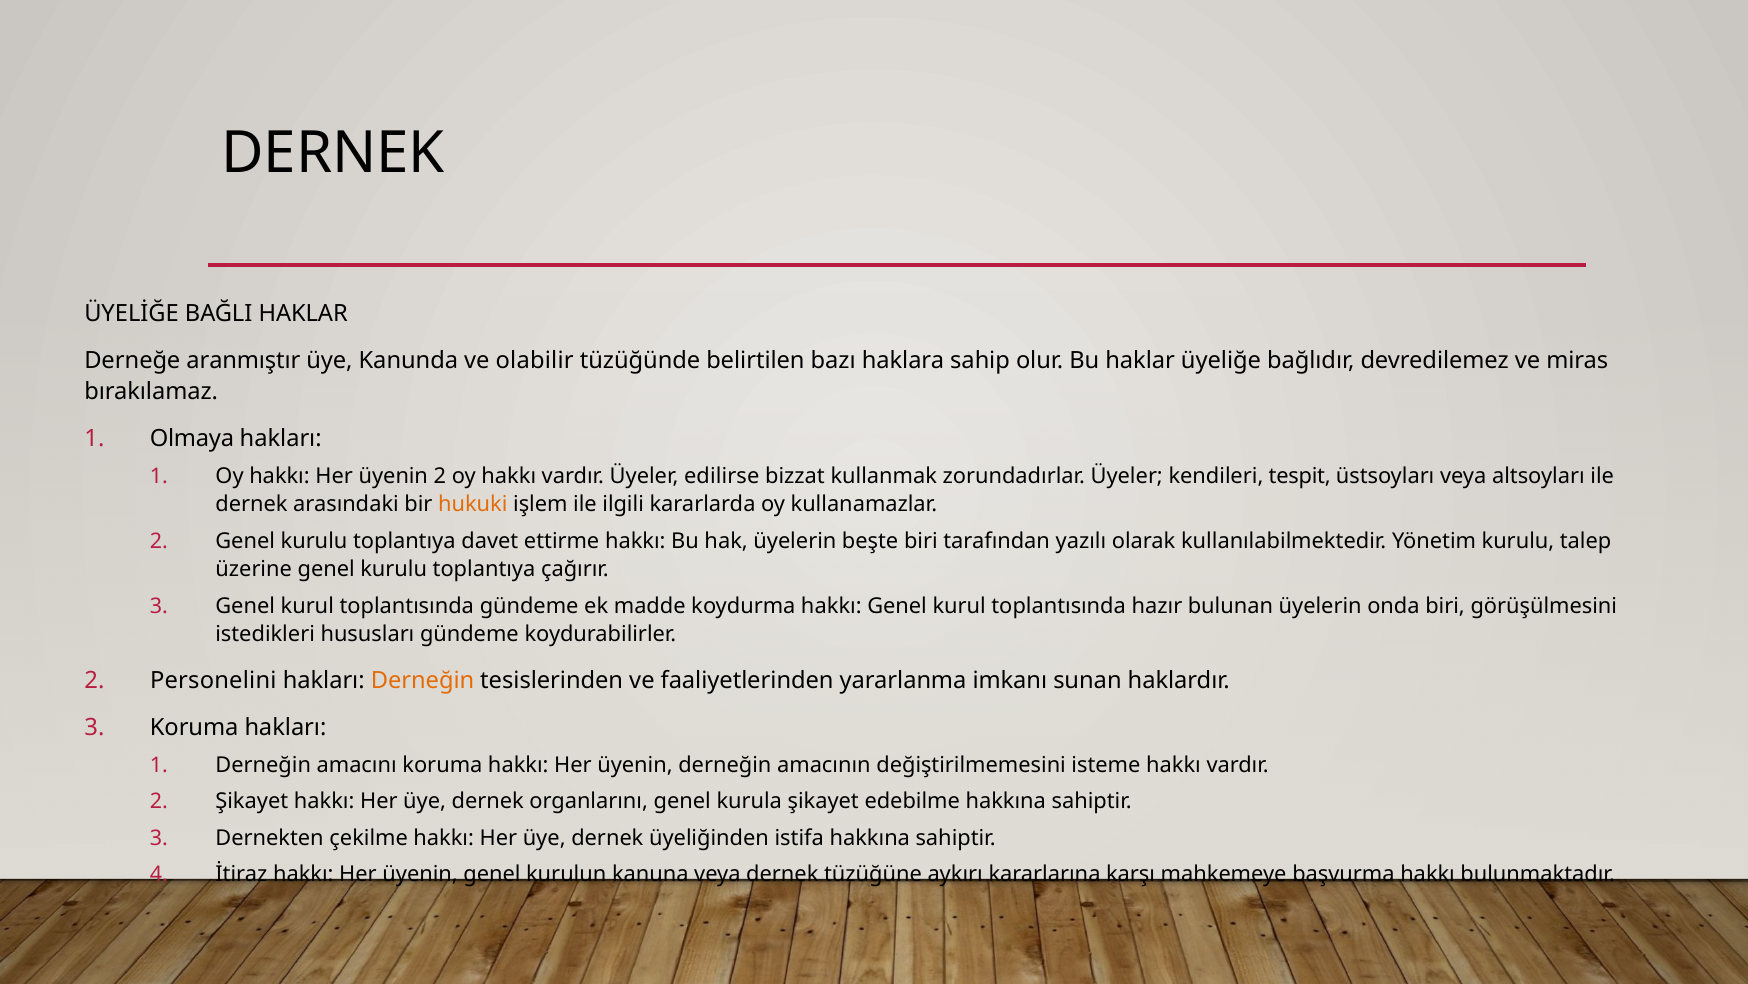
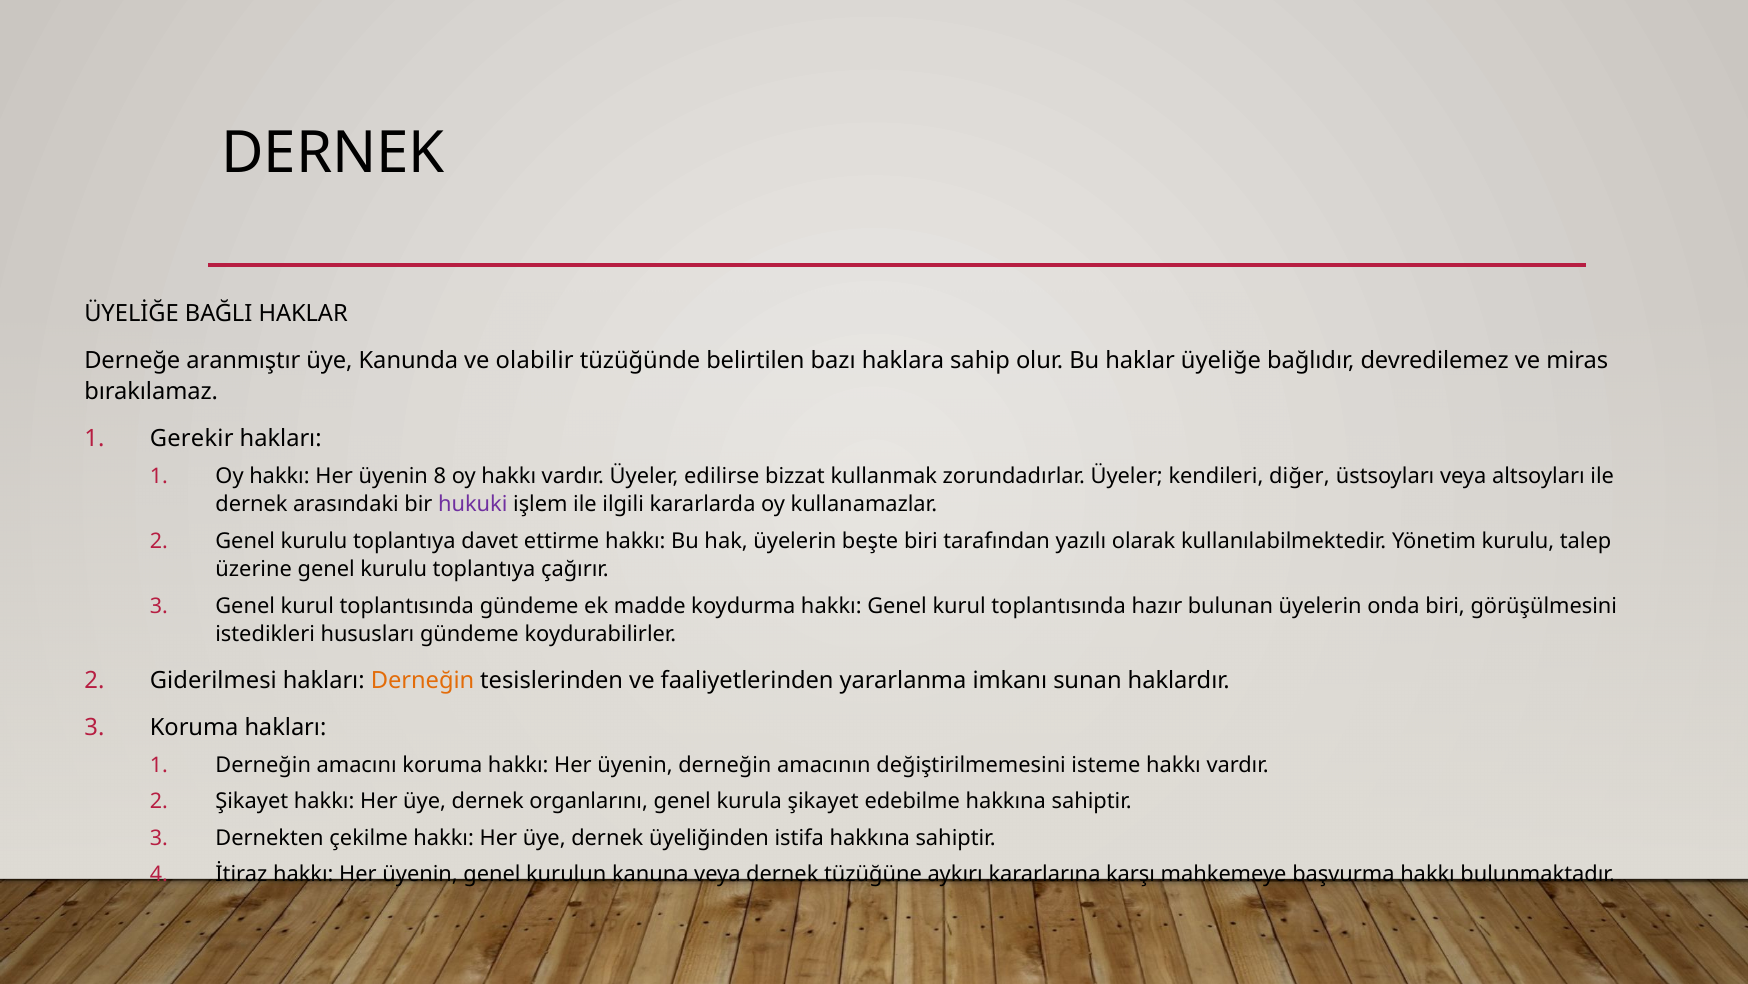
Olmaya: Olmaya -> Gerekir
üyenin 2: 2 -> 8
tespit: tespit -> diğer
hukuki colour: orange -> purple
Personelini: Personelini -> Giderilmesi
